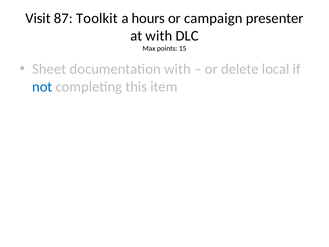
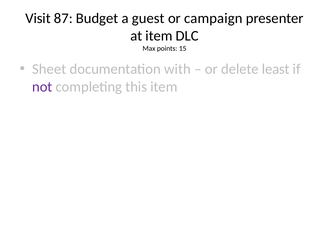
Toolkit: Toolkit -> Budget
hours: hours -> guest
at with: with -> item
local: local -> least
not colour: blue -> purple
